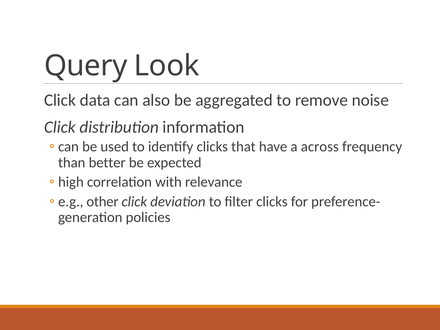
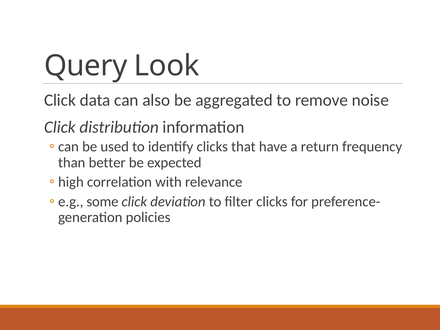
across: across -> return
other: other -> some
